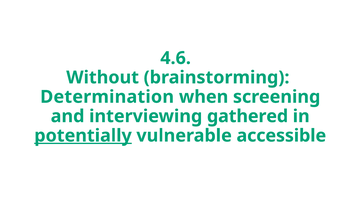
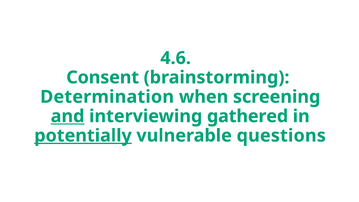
Without: Without -> Consent
and underline: none -> present
accessible: accessible -> questions
